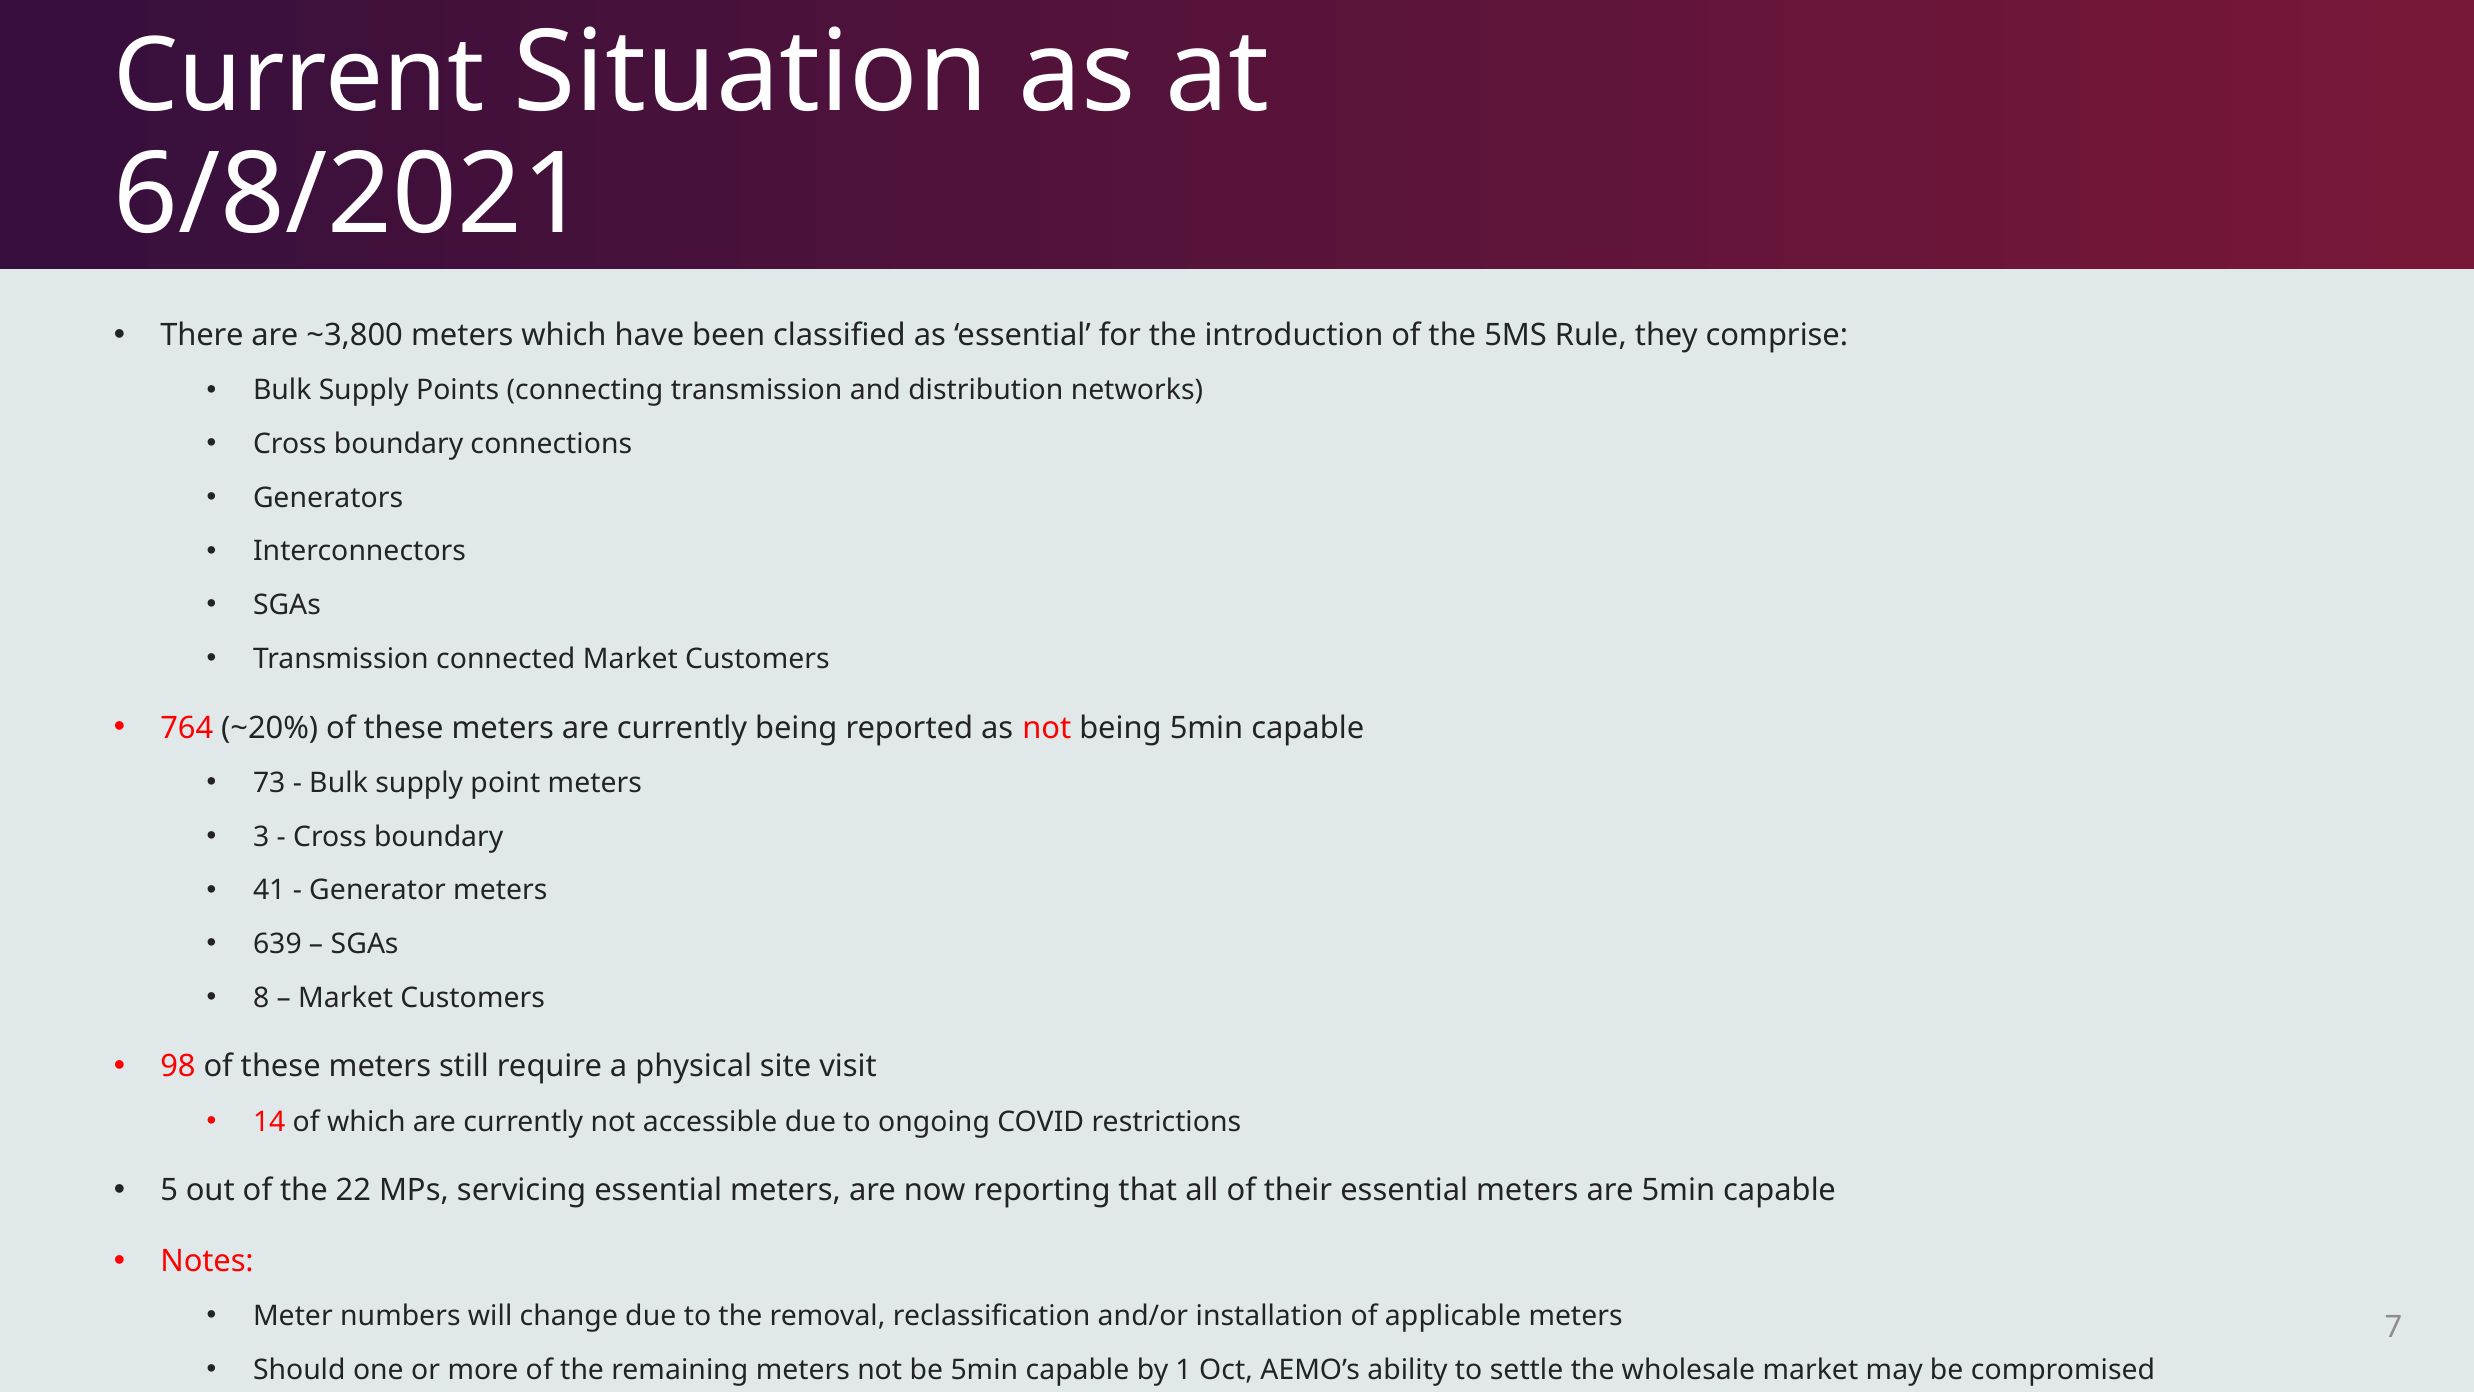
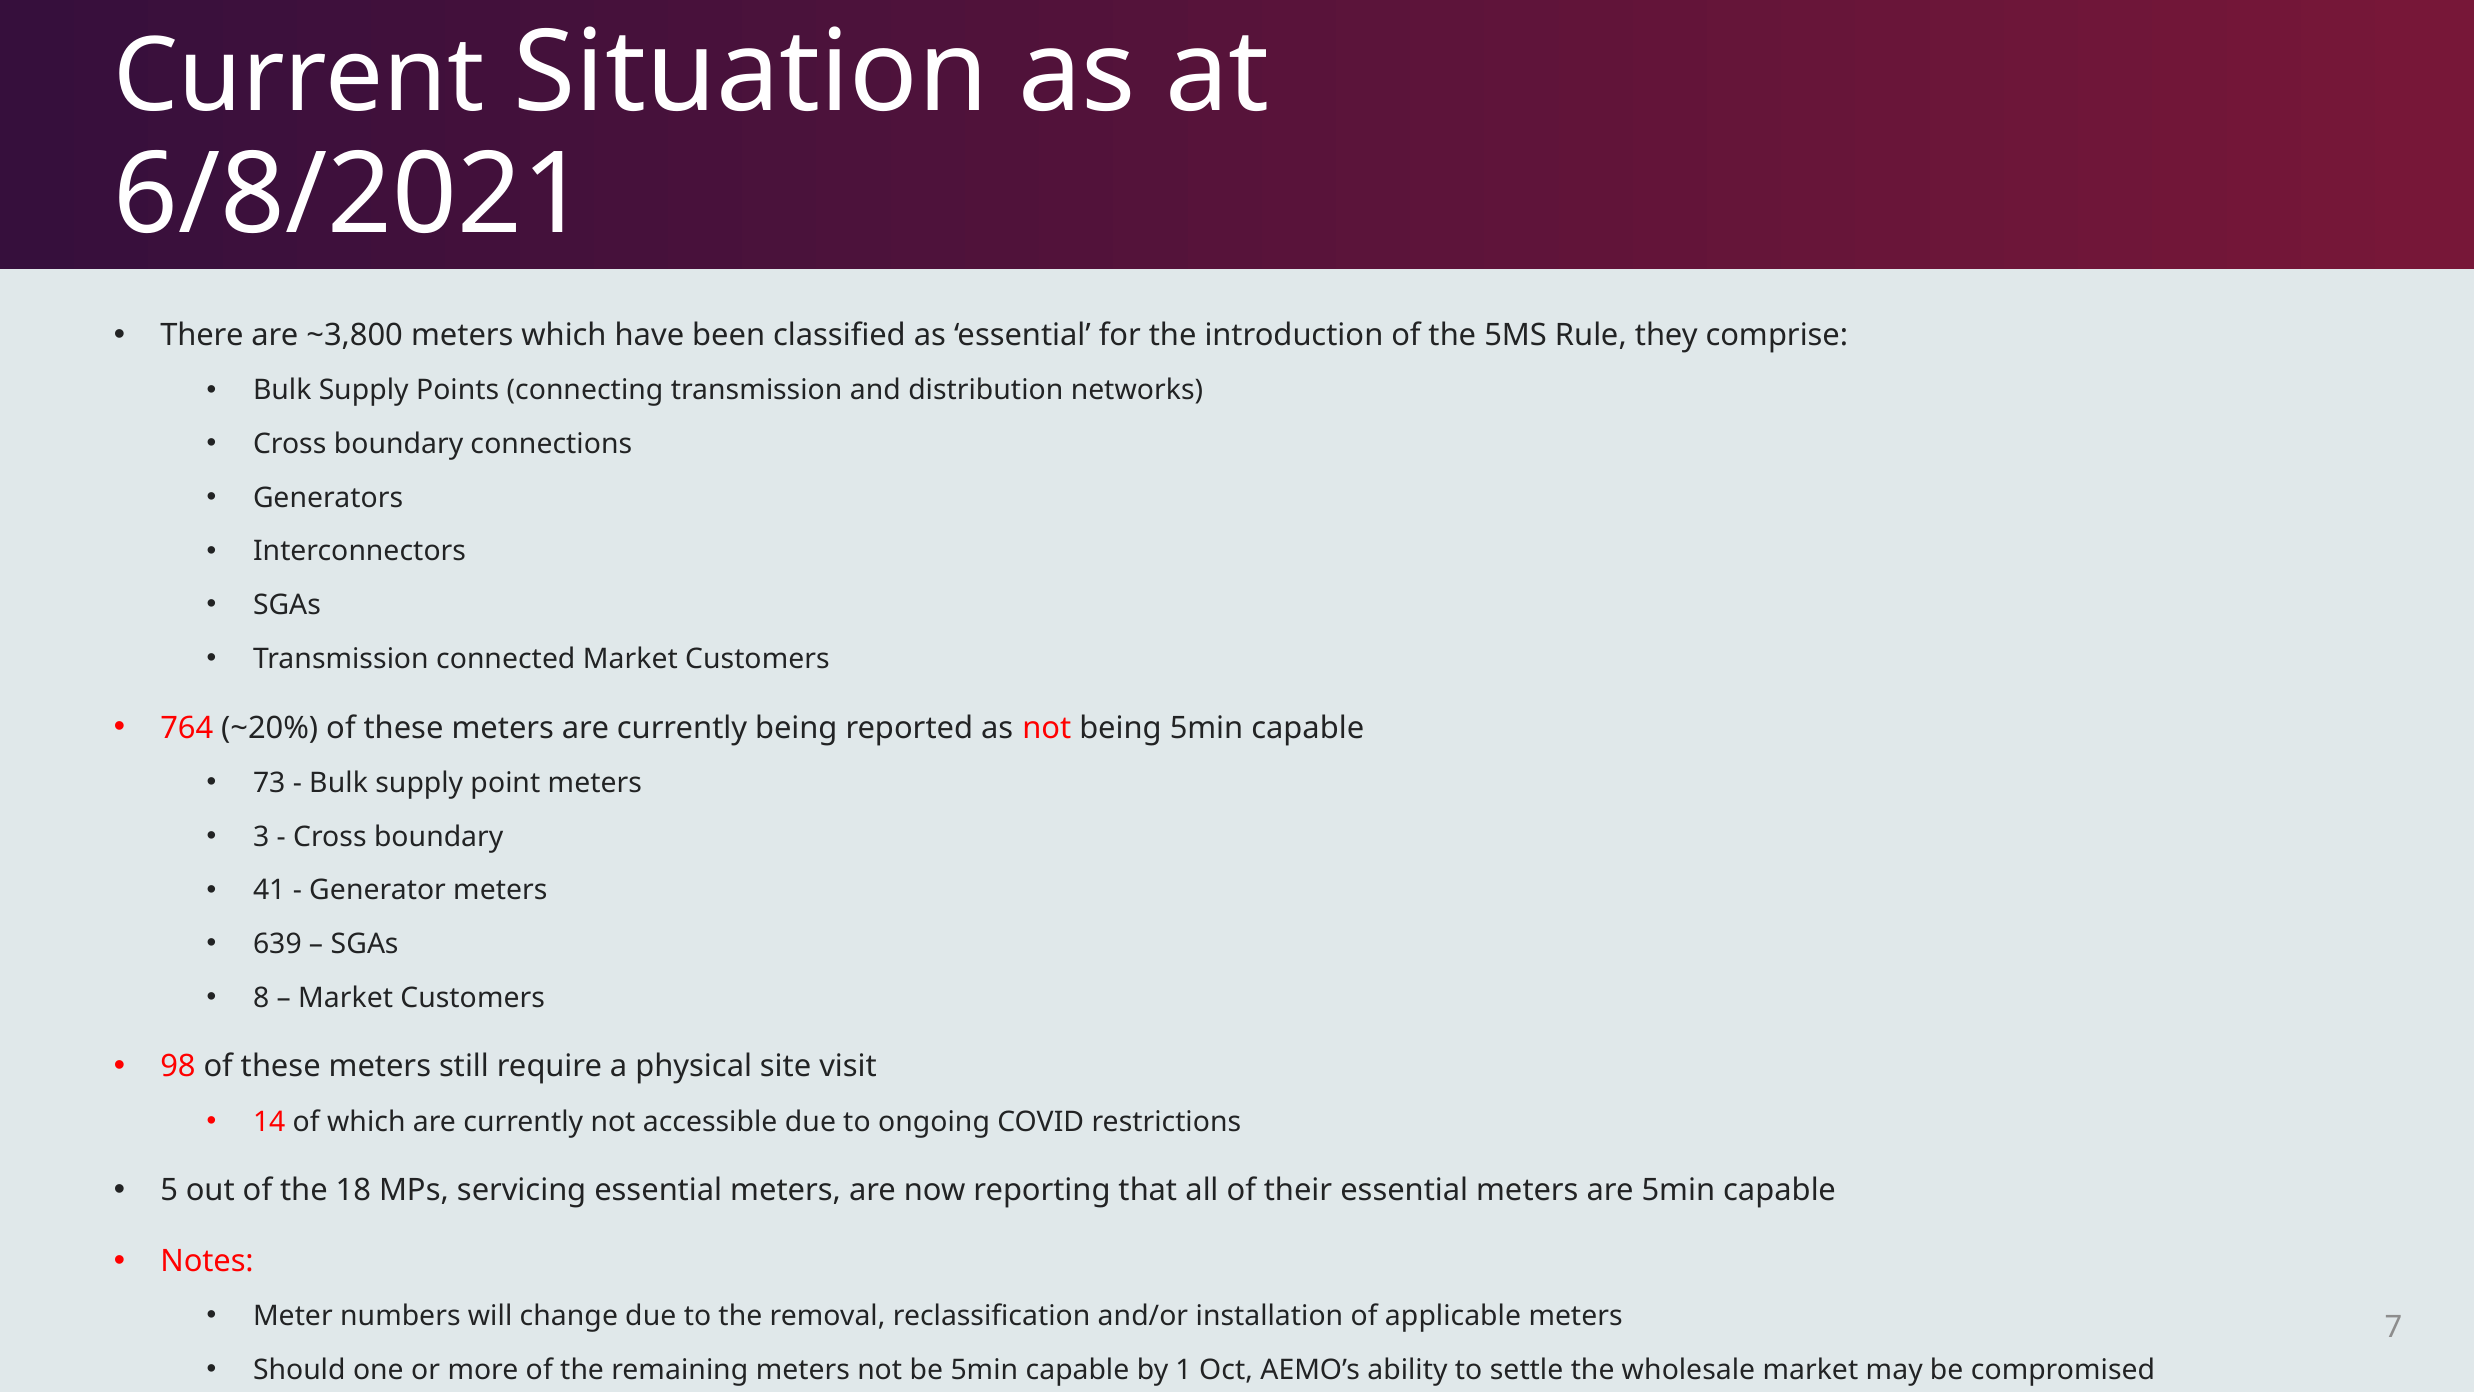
22: 22 -> 18
